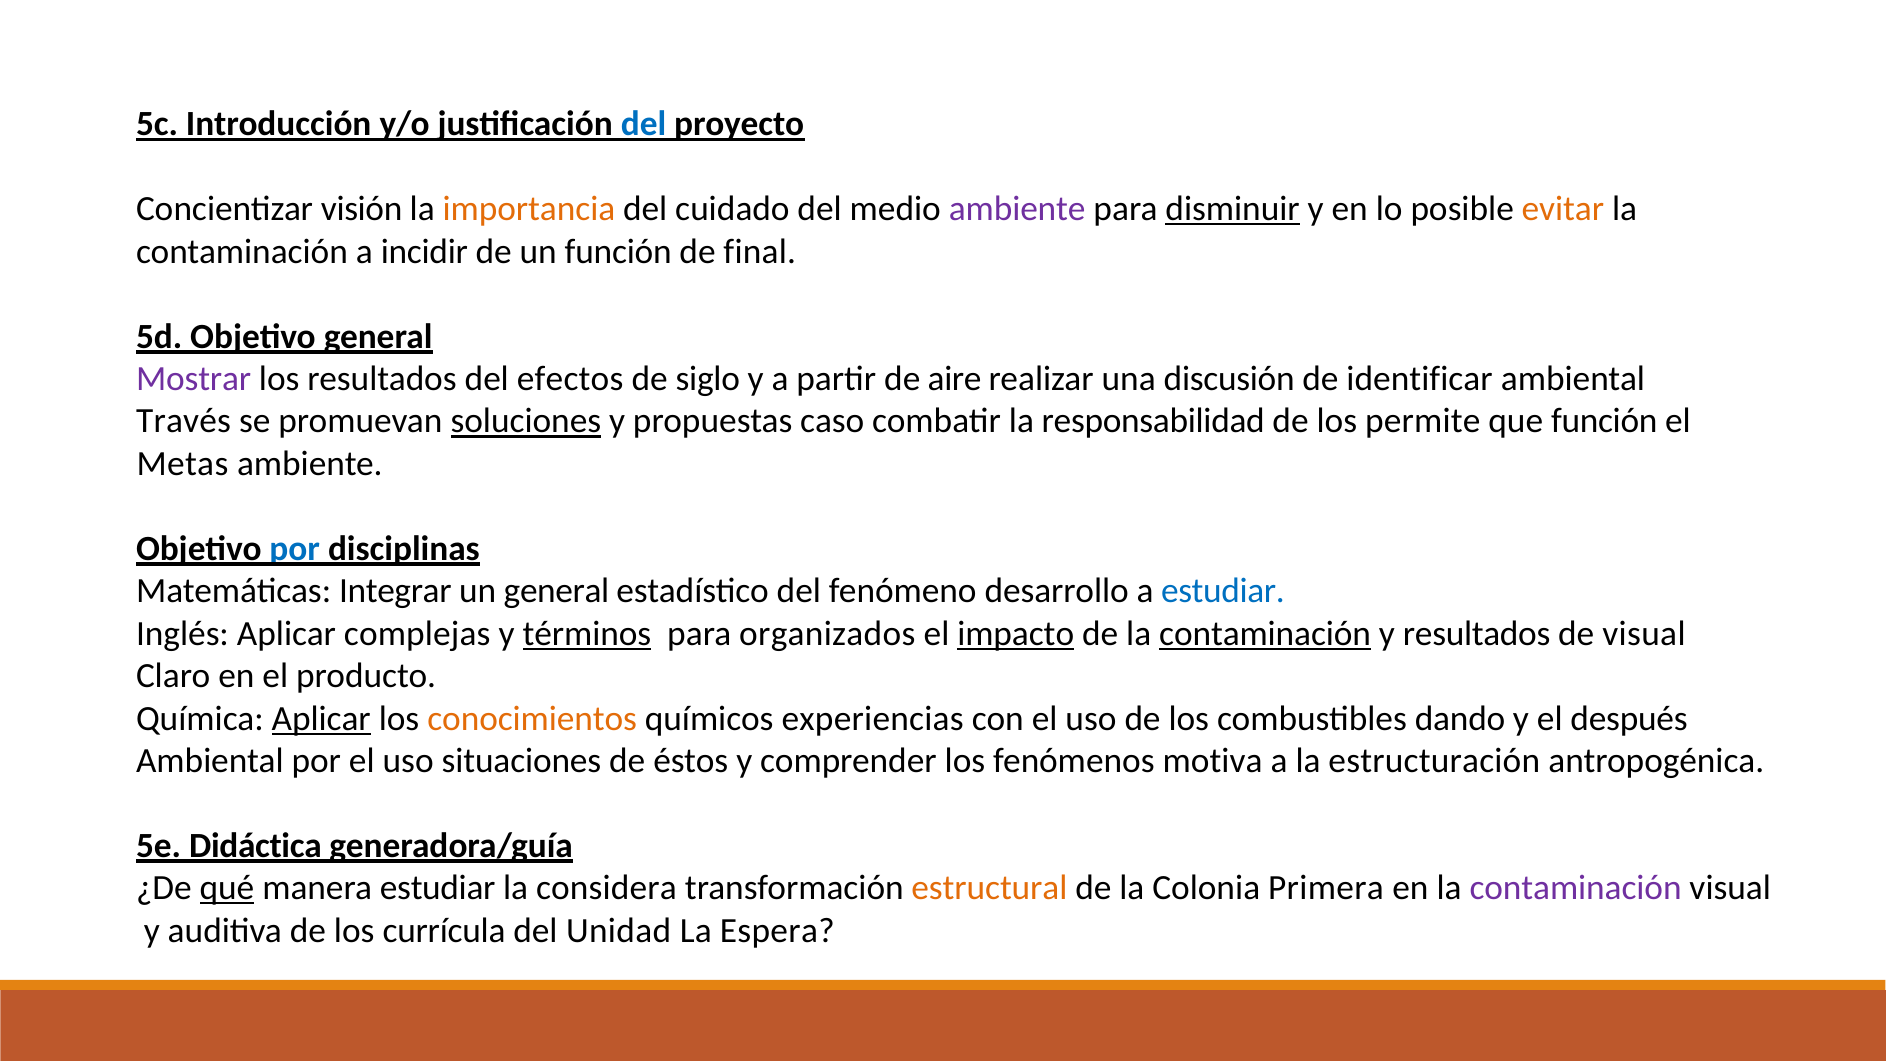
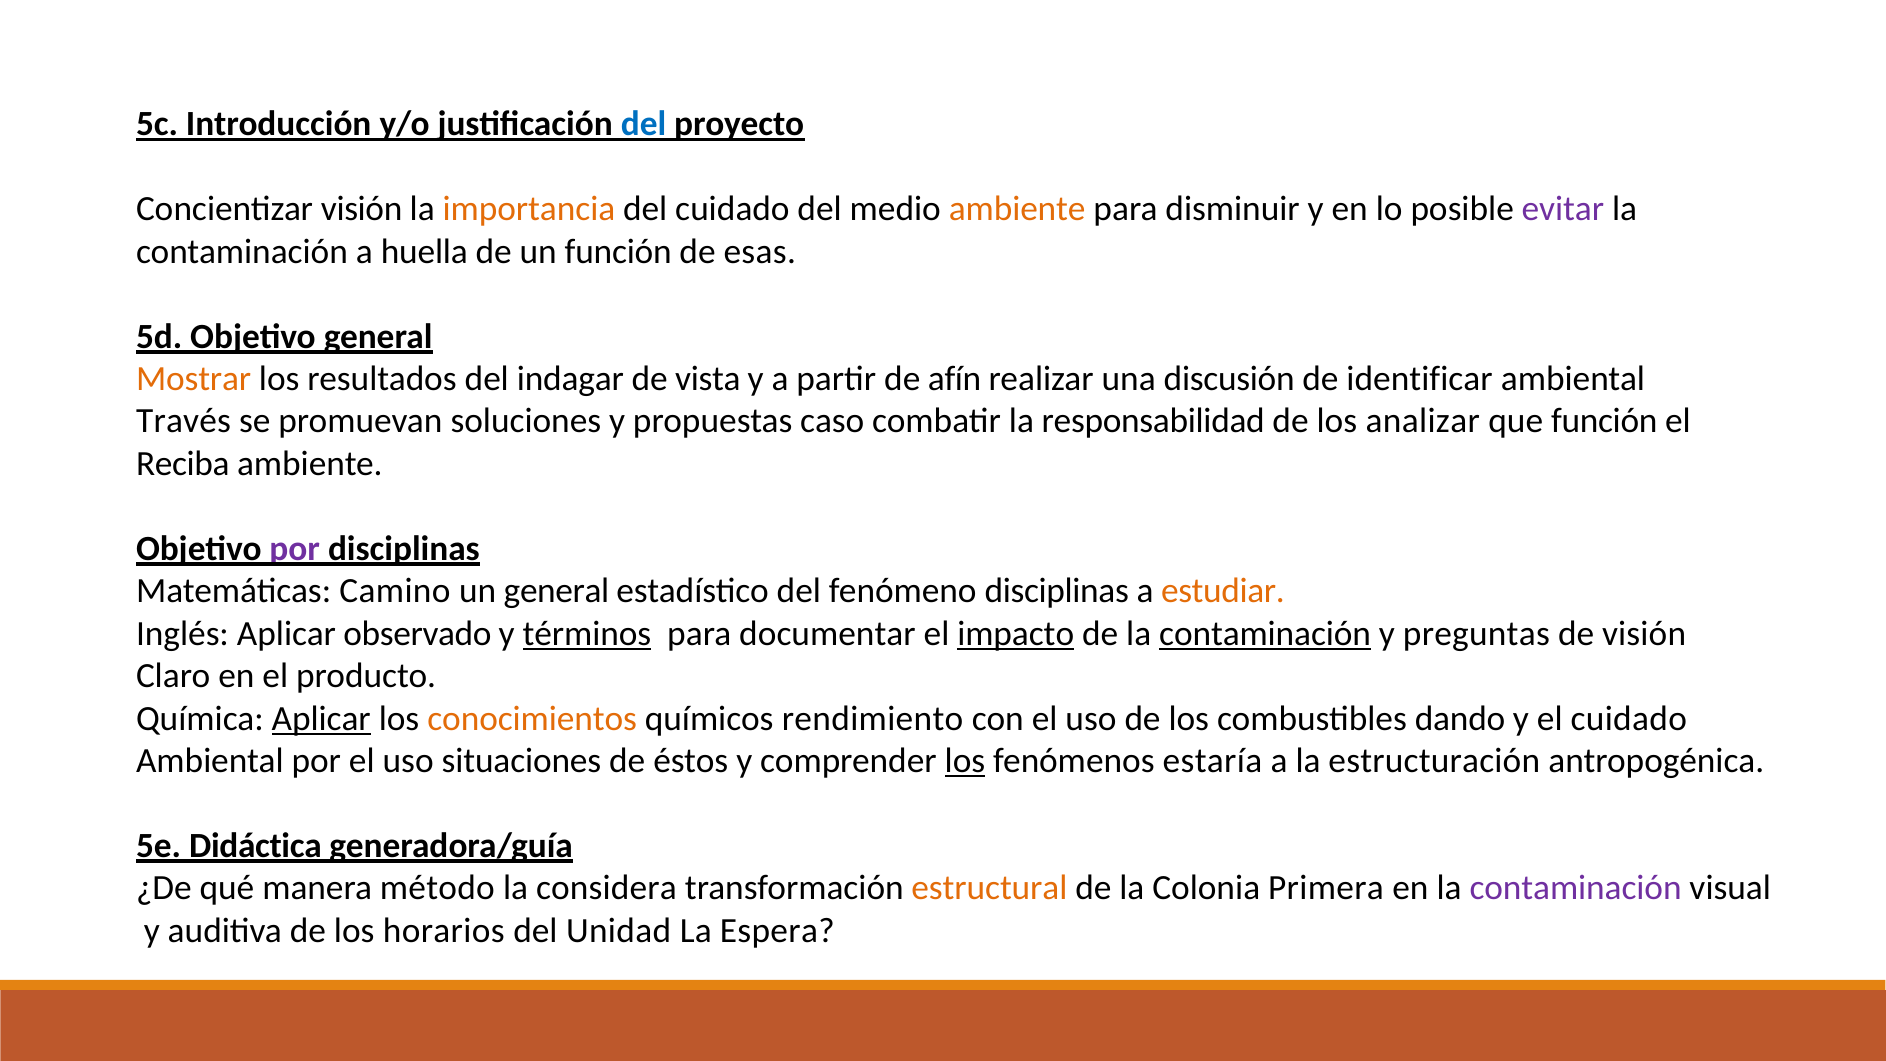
ambiente at (1017, 209) colour: purple -> orange
disminuir underline: present -> none
evitar colour: orange -> purple
incidir: incidir -> huella
final: final -> esas
Mostrar colour: purple -> orange
efectos: efectos -> indagar
siglo: siglo -> vista
aire: aire -> afín
soluciones underline: present -> none
permite: permite -> analizar
Metas: Metas -> Reciba
por at (295, 549) colour: blue -> purple
Integrar: Integrar -> Camino
fenómeno desarrollo: desarrollo -> disciplinas
estudiar at (1223, 591) colour: blue -> orange
complejas: complejas -> observado
organizados: organizados -> documentar
y resultados: resultados -> preguntas
de visual: visual -> visión
experiencias: experiencias -> rendimiento
el después: después -> cuidado
los at (965, 761) underline: none -> present
motiva: motiva -> estaría
qué underline: present -> none
manera estudiar: estudiar -> método
currícula: currícula -> horarios
